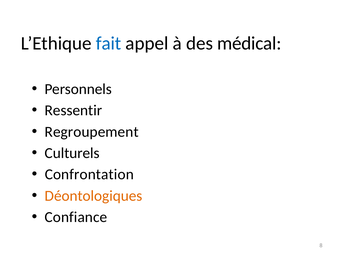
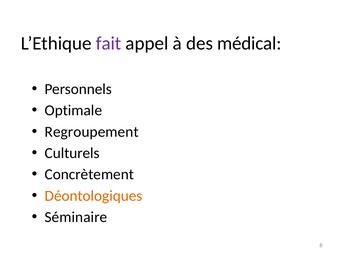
fait colour: blue -> purple
Ressentir: Ressentir -> Optimale
Confrontation: Confrontation -> Concrètement
Confiance: Confiance -> Séminaire
